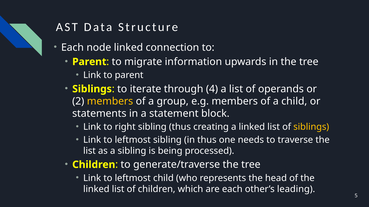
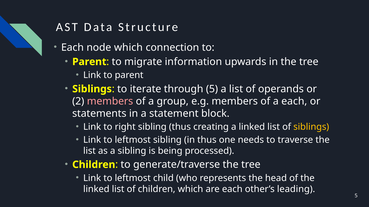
node linked: linked -> which
through 4: 4 -> 5
members at (110, 101) colour: yellow -> pink
a child: child -> each
